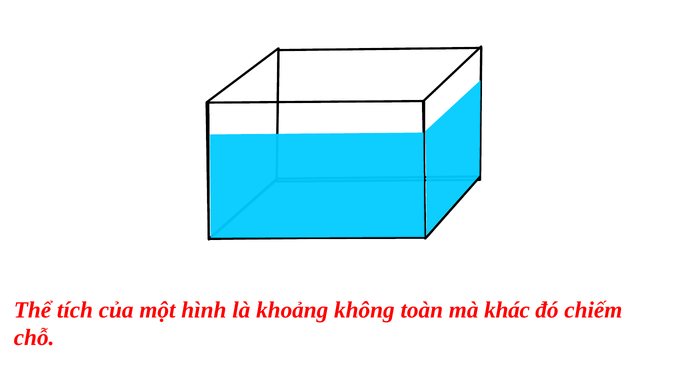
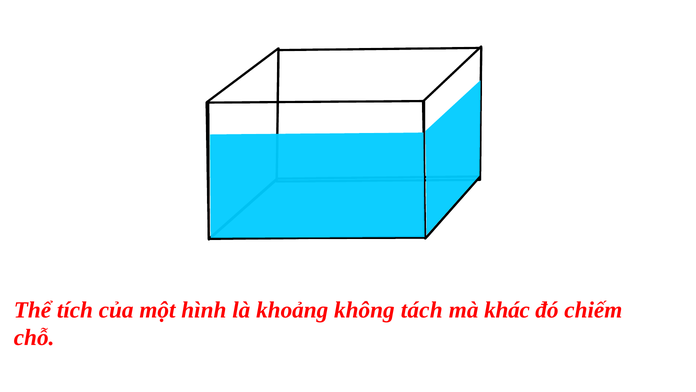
toàn: toàn -> tách
